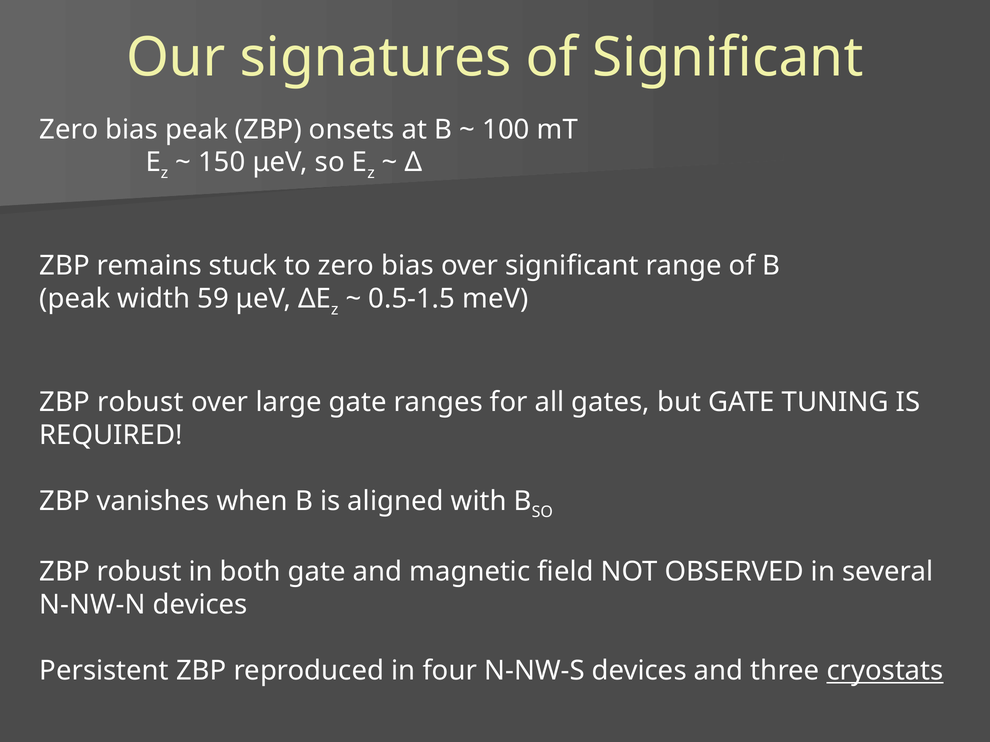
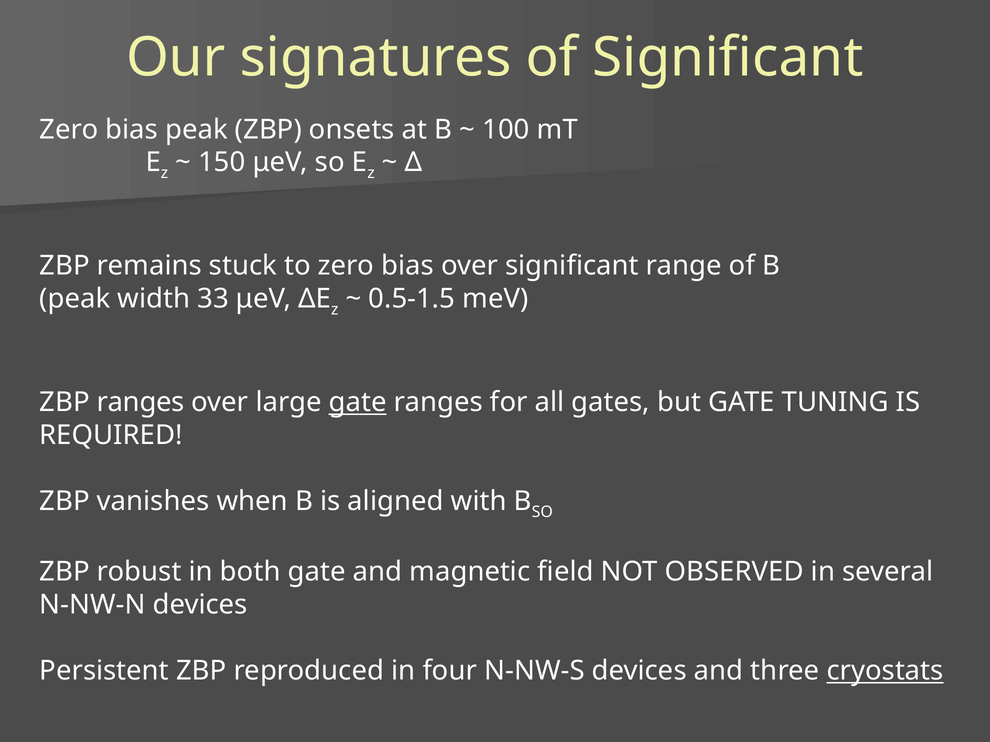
59: 59 -> 33
robust at (140, 403): robust -> ranges
gate at (358, 403) underline: none -> present
